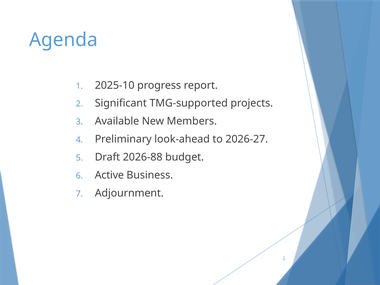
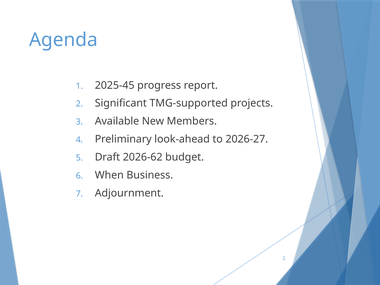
2025-10: 2025-10 -> 2025-45
2026-88: 2026-88 -> 2026-62
Active: Active -> When
